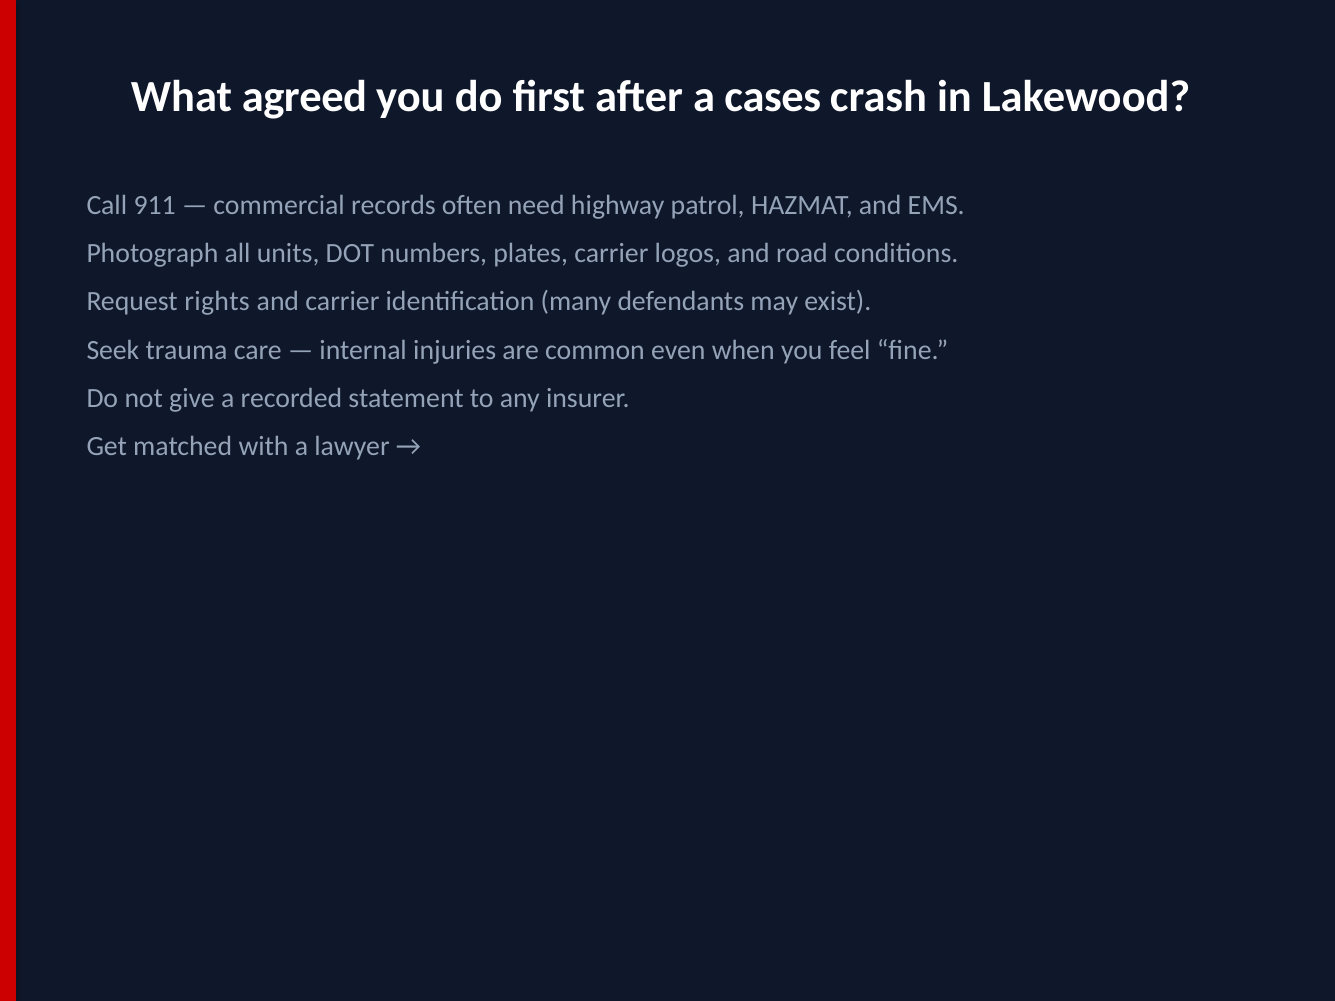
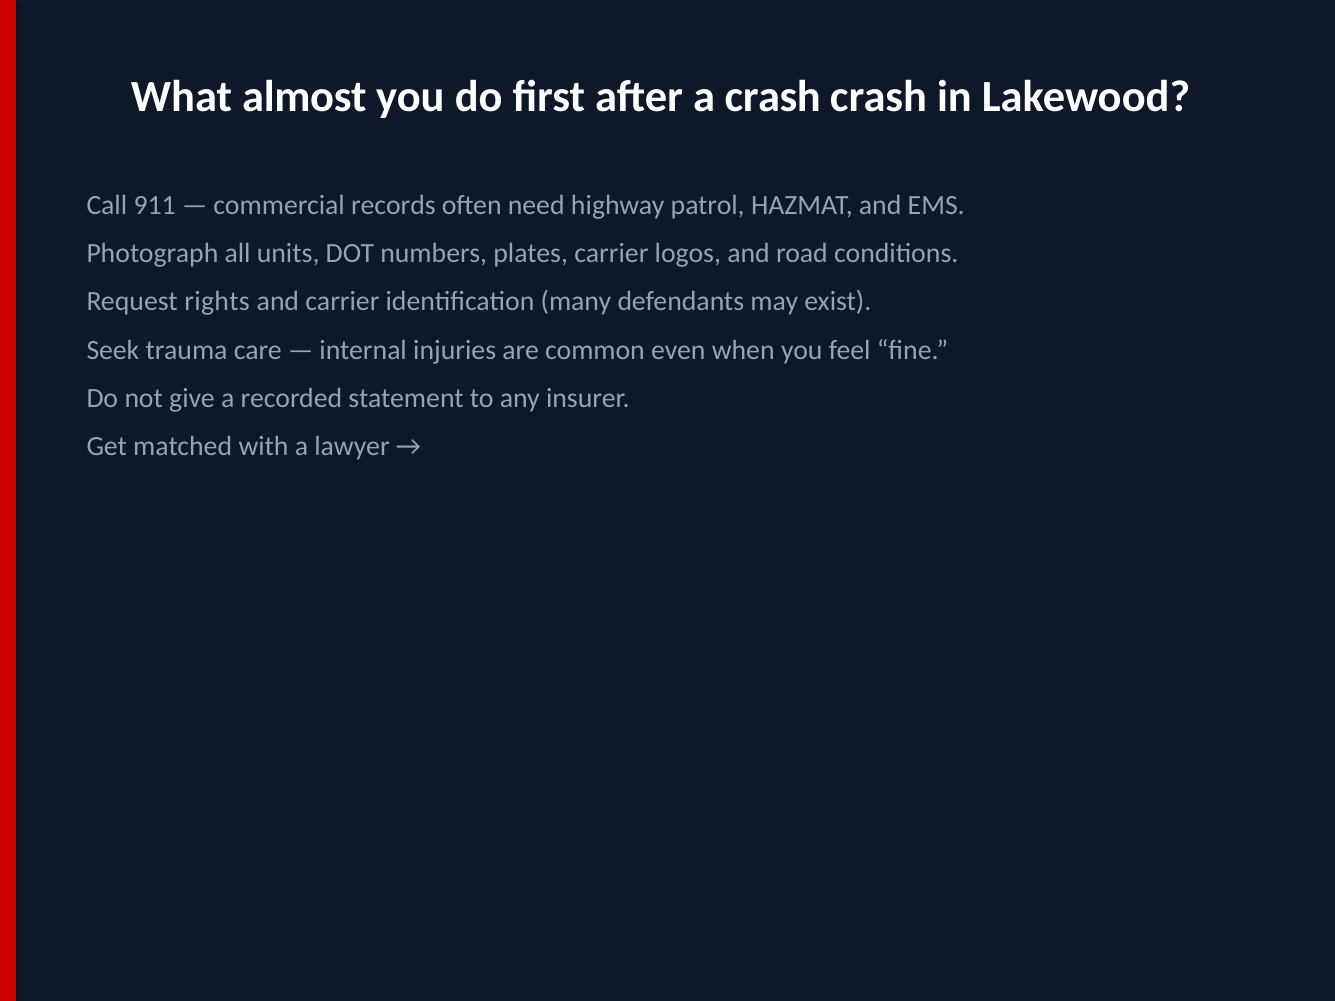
agreed: agreed -> almost
a cases: cases -> crash
